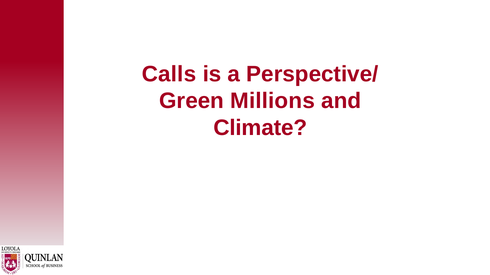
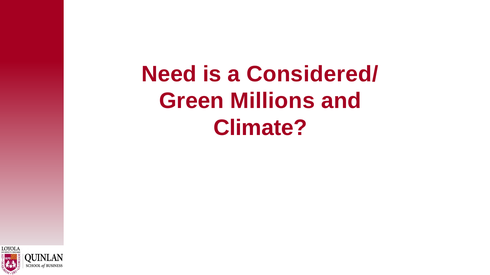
Calls: Calls -> Need
Perspective/: Perspective/ -> Considered/
